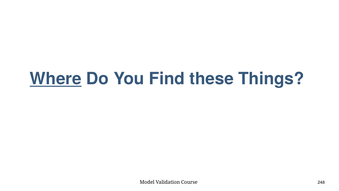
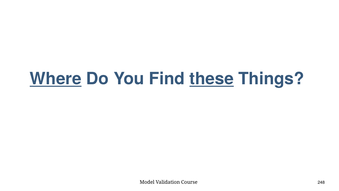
these underline: none -> present
